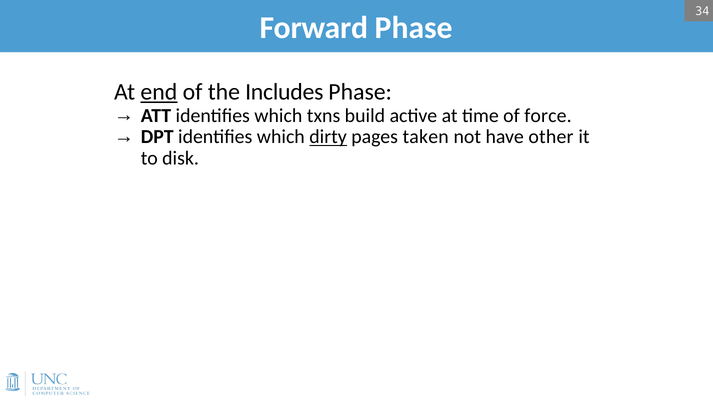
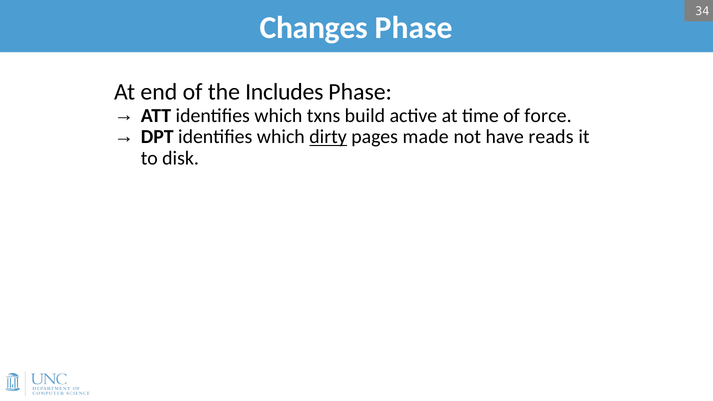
Forward: Forward -> Changes
end underline: present -> none
taken: taken -> made
other: other -> reads
